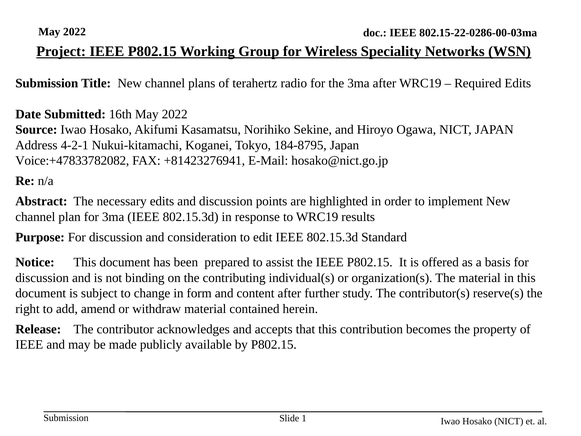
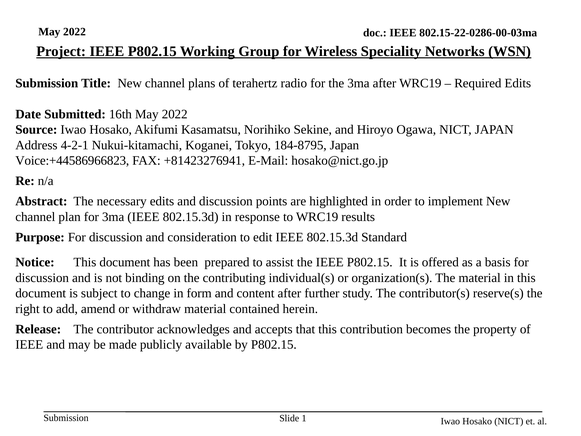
Voice:+47833782082: Voice:+47833782082 -> Voice:+44586966823
